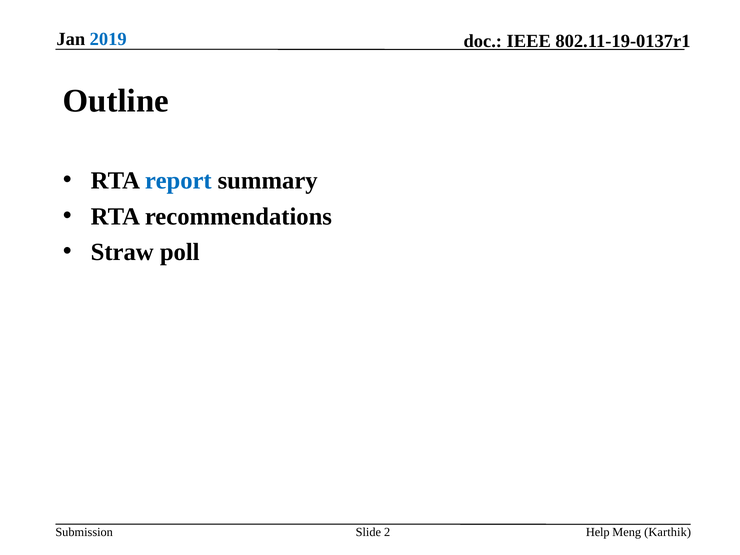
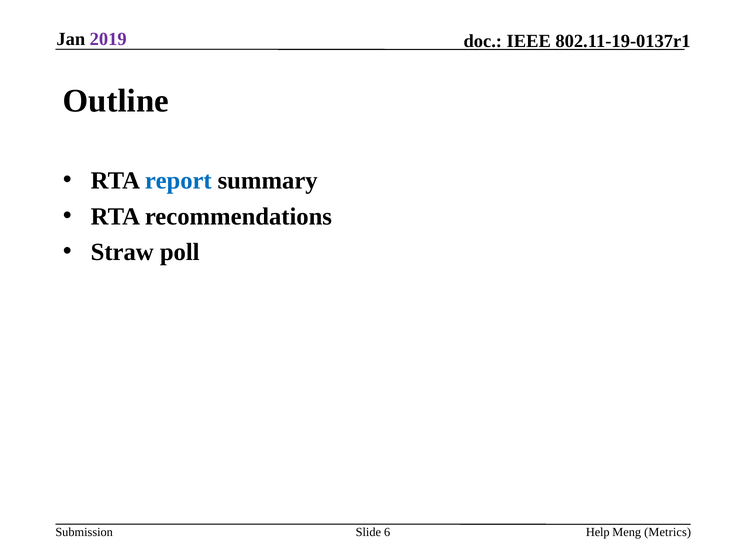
2019 colour: blue -> purple
2: 2 -> 6
Karthik: Karthik -> Metrics
